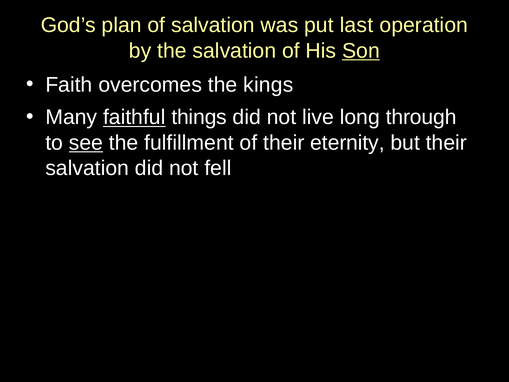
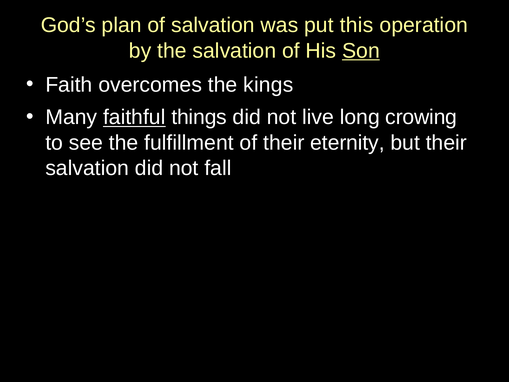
last: last -> this
through: through -> crowing
see underline: present -> none
fell: fell -> fall
